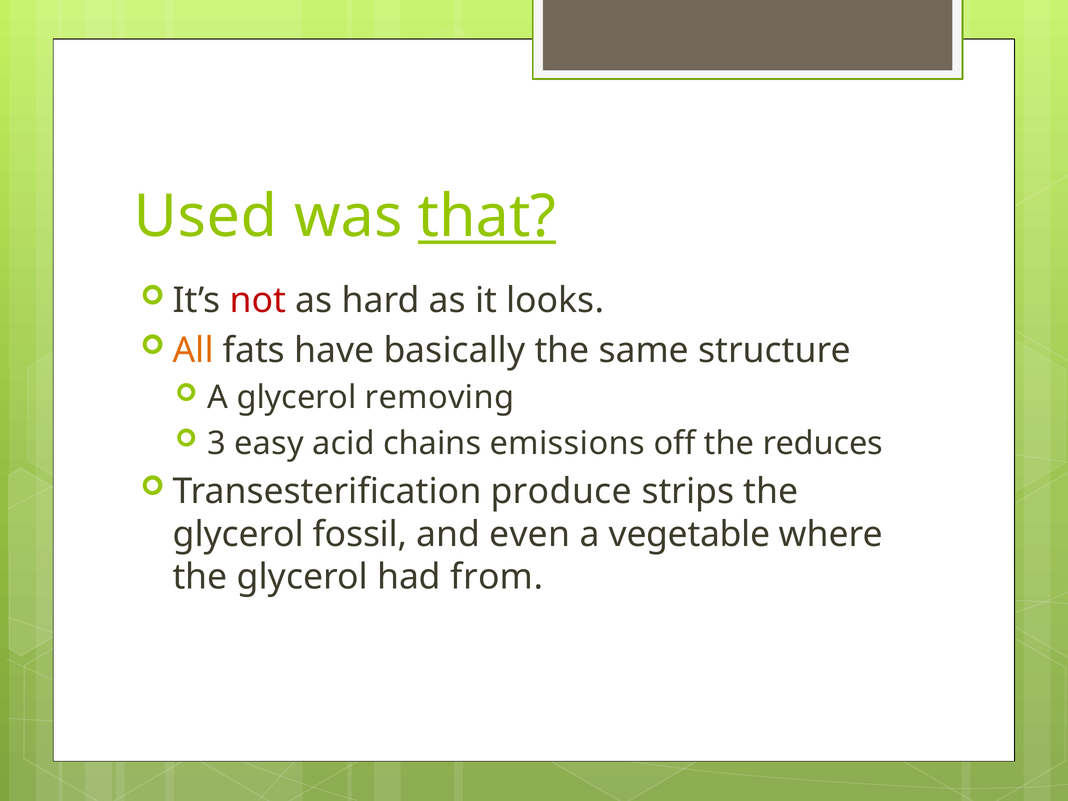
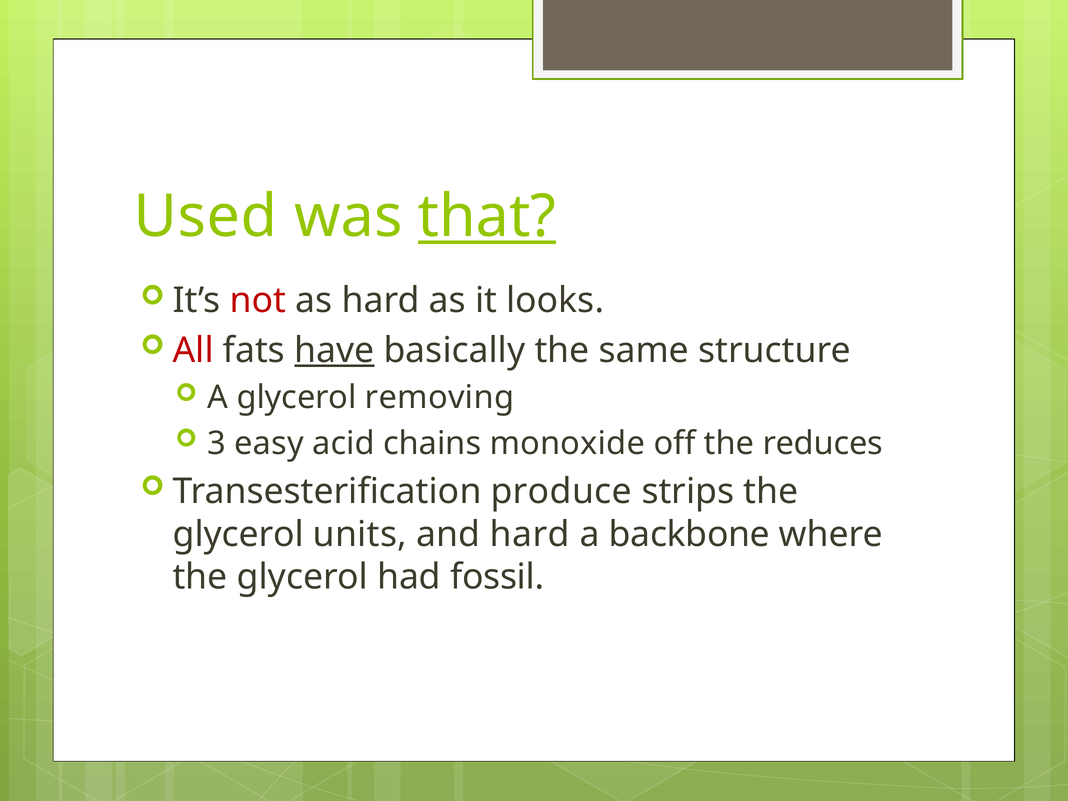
All colour: orange -> red
have underline: none -> present
emissions: emissions -> monoxide
fossil: fossil -> units
and even: even -> hard
vegetable: vegetable -> backbone
from: from -> fossil
